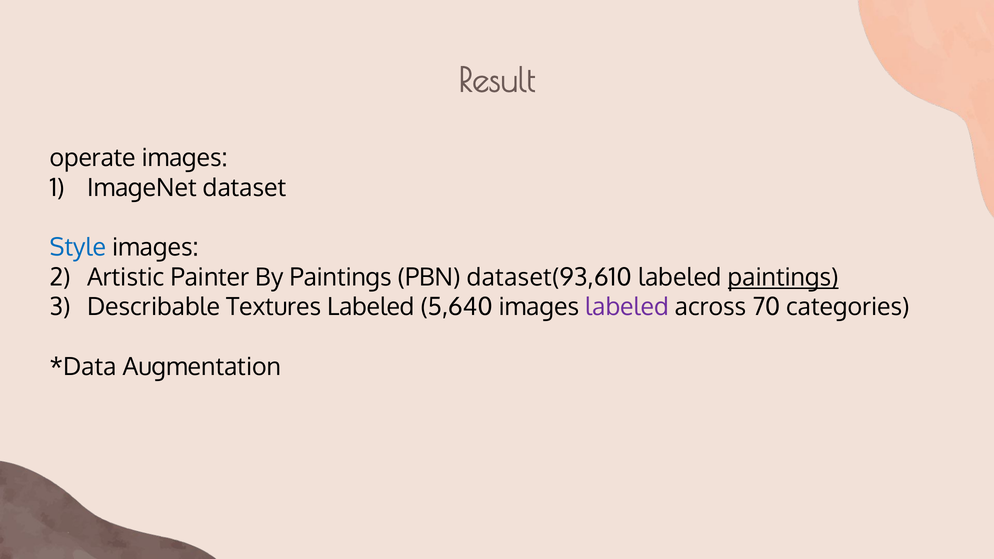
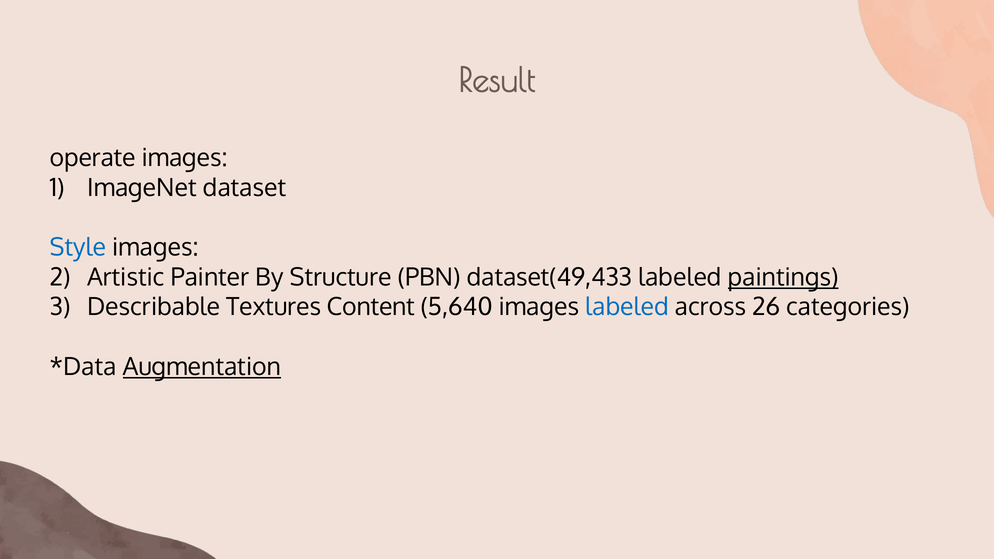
By Paintings: Paintings -> Structure
dataset(93,610: dataset(93,610 -> dataset(49,433
Textures Labeled: Labeled -> Content
labeled at (627, 307) colour: purple -> blue
70: 70 -> 26
Augmentation underline: none -> present
